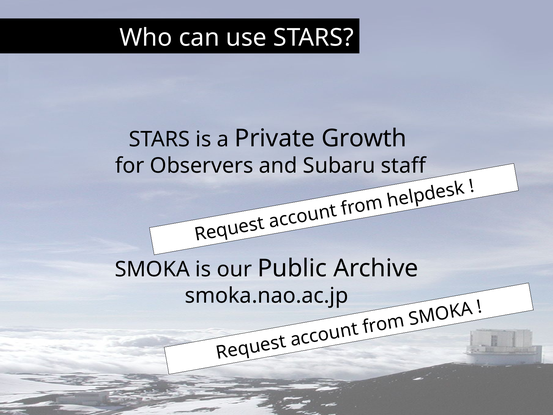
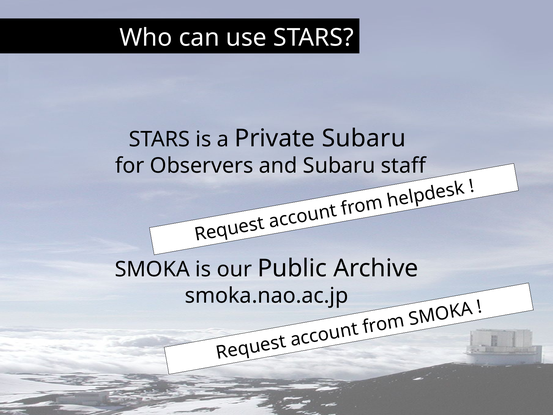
Private Growth: Growth -> Subaru
